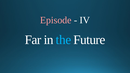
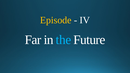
Episode colour: pink -> yellow
